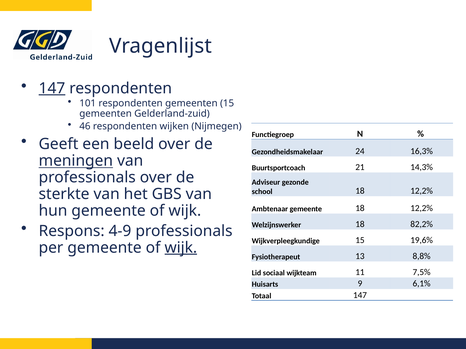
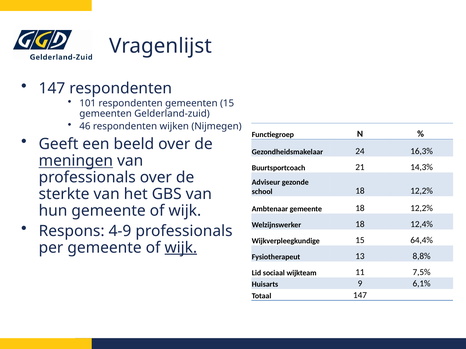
147 at (52, 88) underline: present -> none
82,2%: 82,2% -> 12,4%
19,6%: 19,6% -> 64,4%
